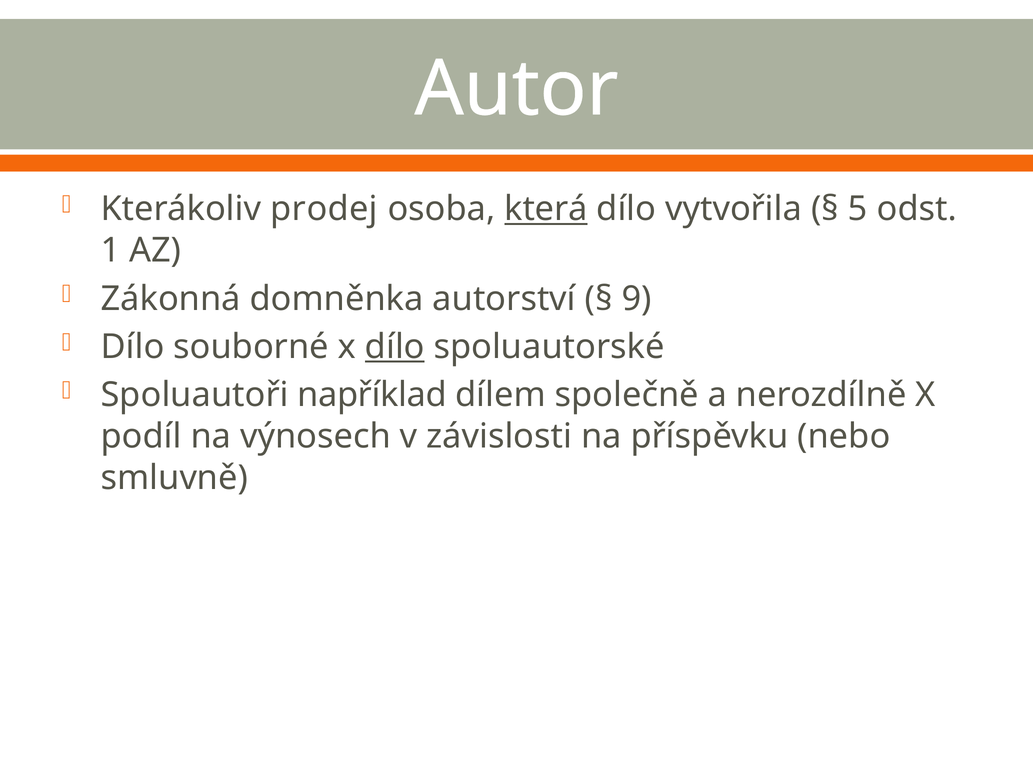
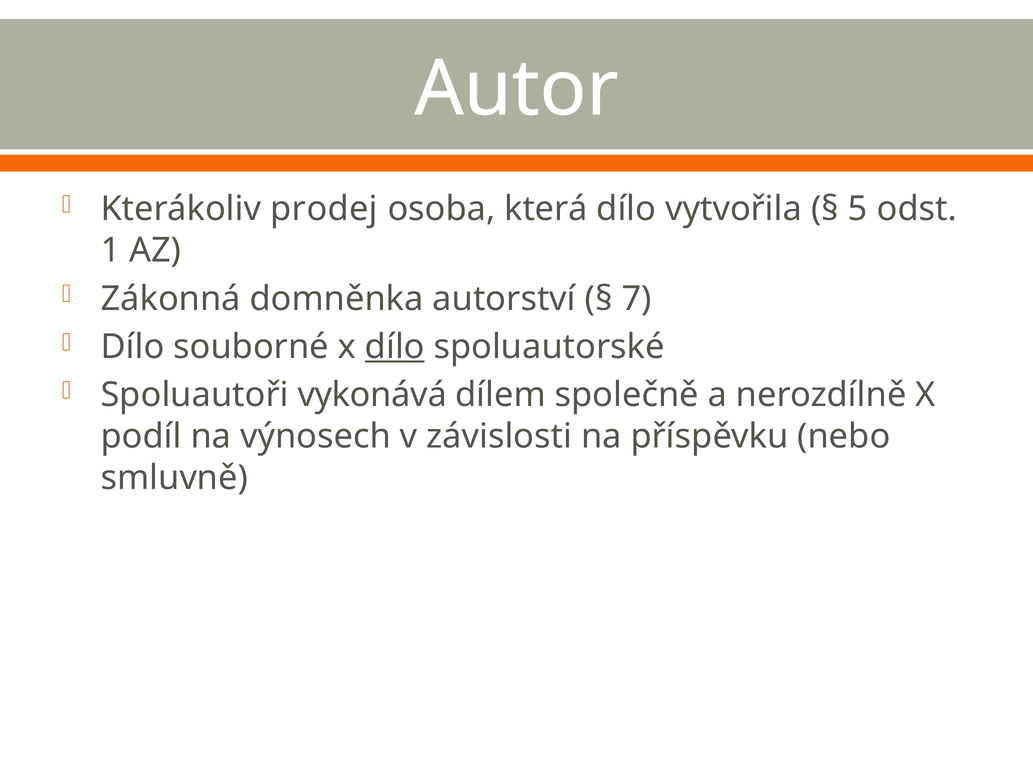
která underline: present -> none
9: 9 -> 7
například: například -> vykonává
